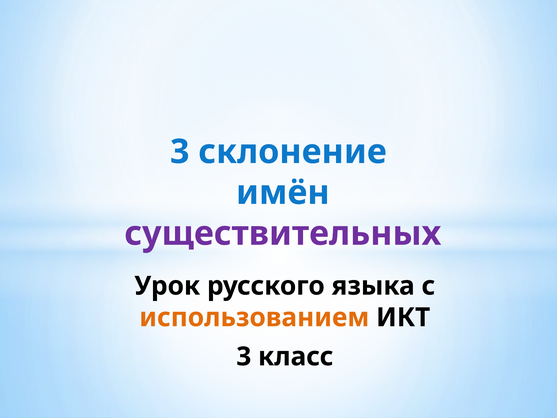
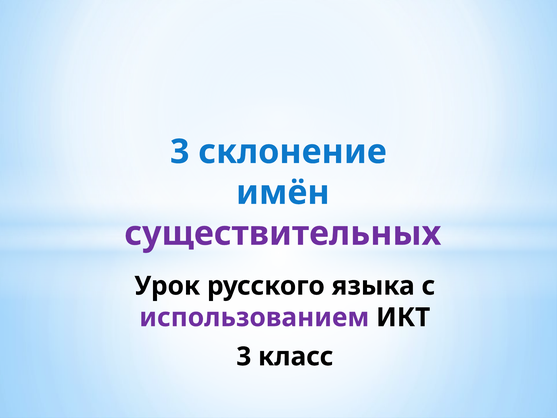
использованием colour: orange -> purple
